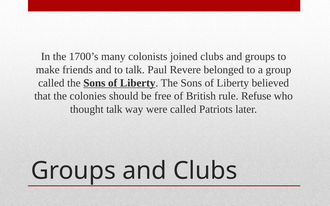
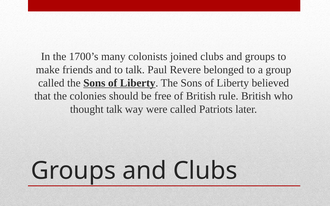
rule Refuse: Refuse -> British
